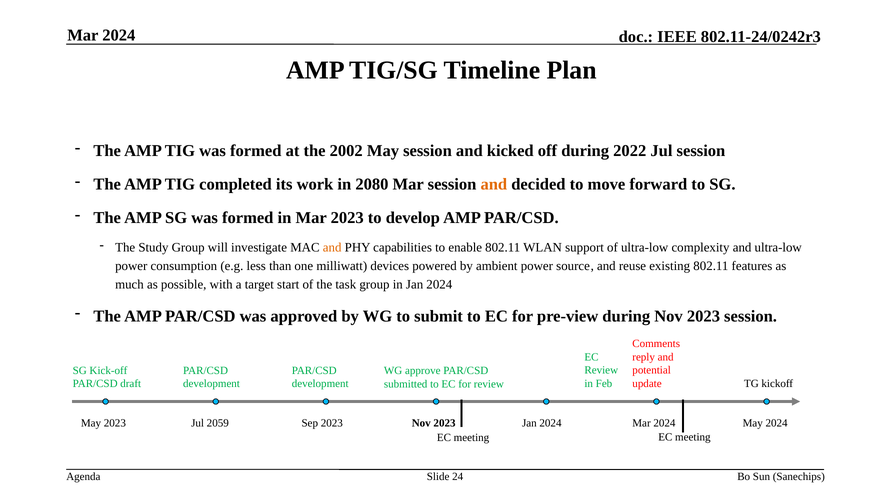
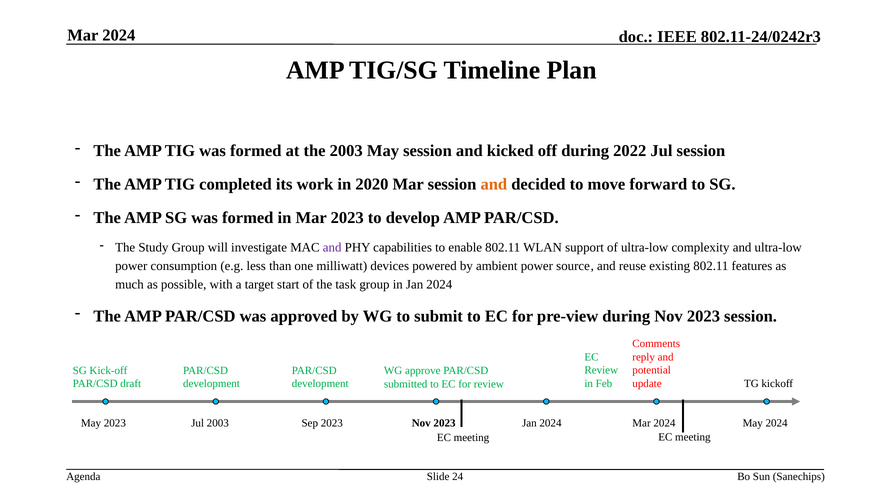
the 2002: 2002 -> 2003
2080: 2080 -> 2020
and at (332, 247) colour: orange -> purple
Jul 2059: 2059 -> 2003
